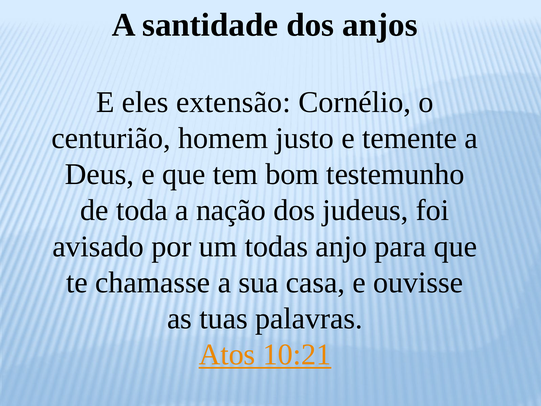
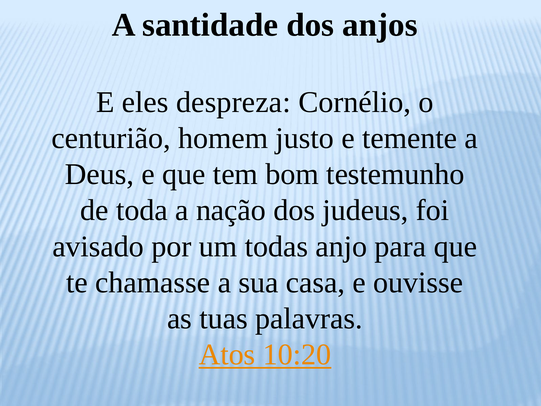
extensão: extensão -> despreza
10:21: 10:21 -> 10:20
